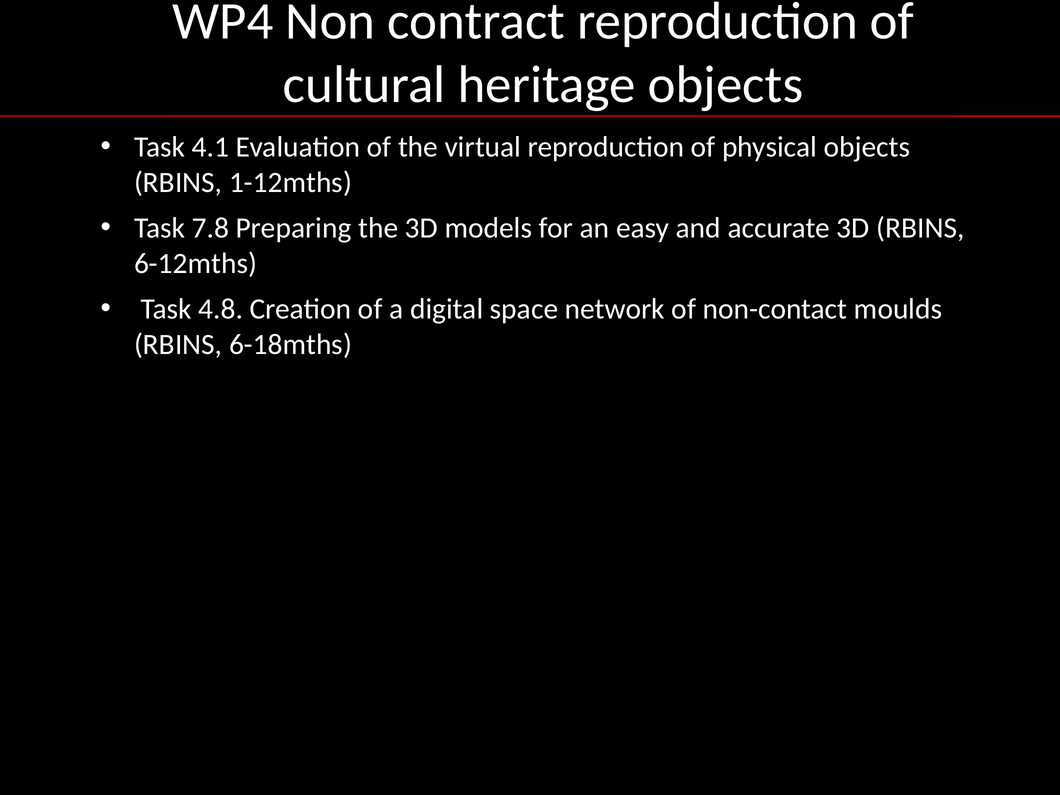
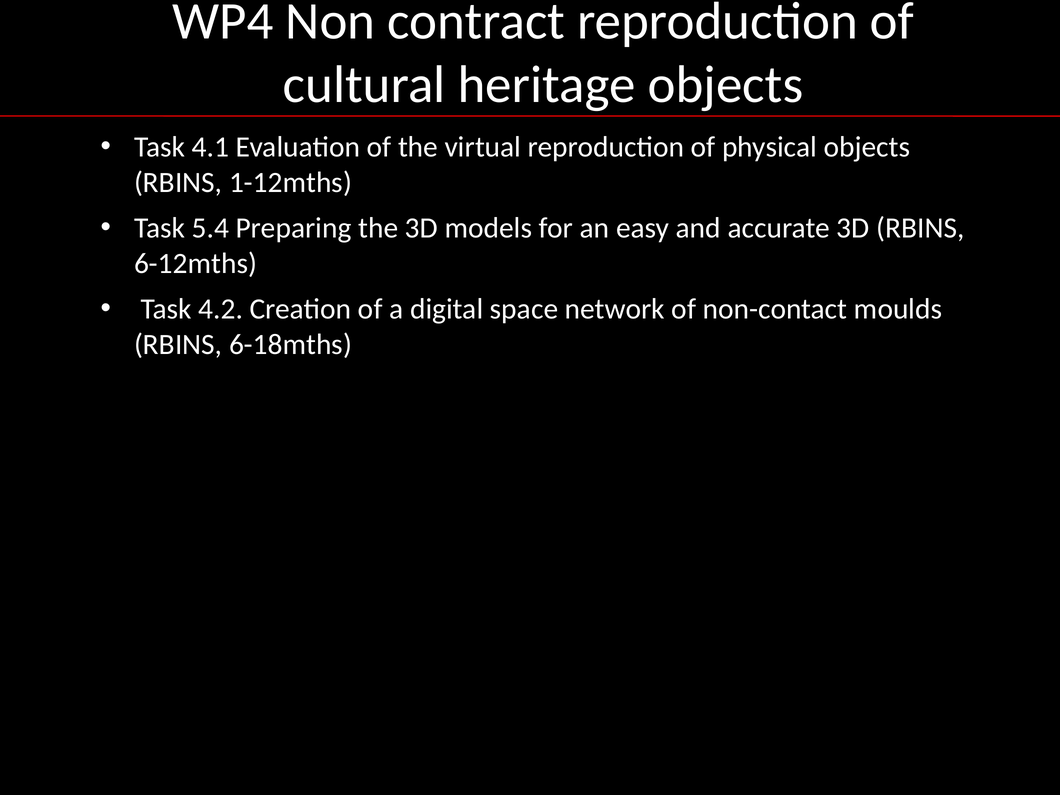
7.8: 7.8 -> 5.4
4.8: 4.8 -> 4.2
